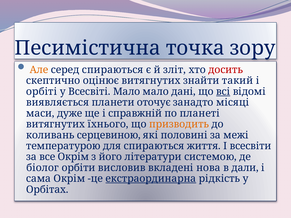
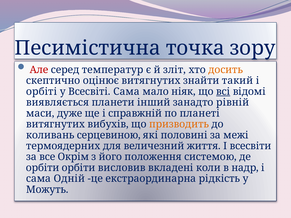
Але colour: orange -> red
серед спираються: спираються -> температур
досить colour: red -> orange
Всесвіті Мало: Мало -> Сама
дані: дані -> ніяк
оточує: оточує -> інший
місяці: місяці -> рівній
їхнього: їхнього -> вибухів
температурою: температурою -> термоядерних
для спираються: спираються -> величезний
літератури: літератури -> положення
біолог at (43, 168): біолог -> орбіти
нова: нова -> коли
дали: дали -> надр
сама Окрім: Окрім -> Одній
екстраординарна underline: present -> none
Орбітах: Орбітах -> Можуть
